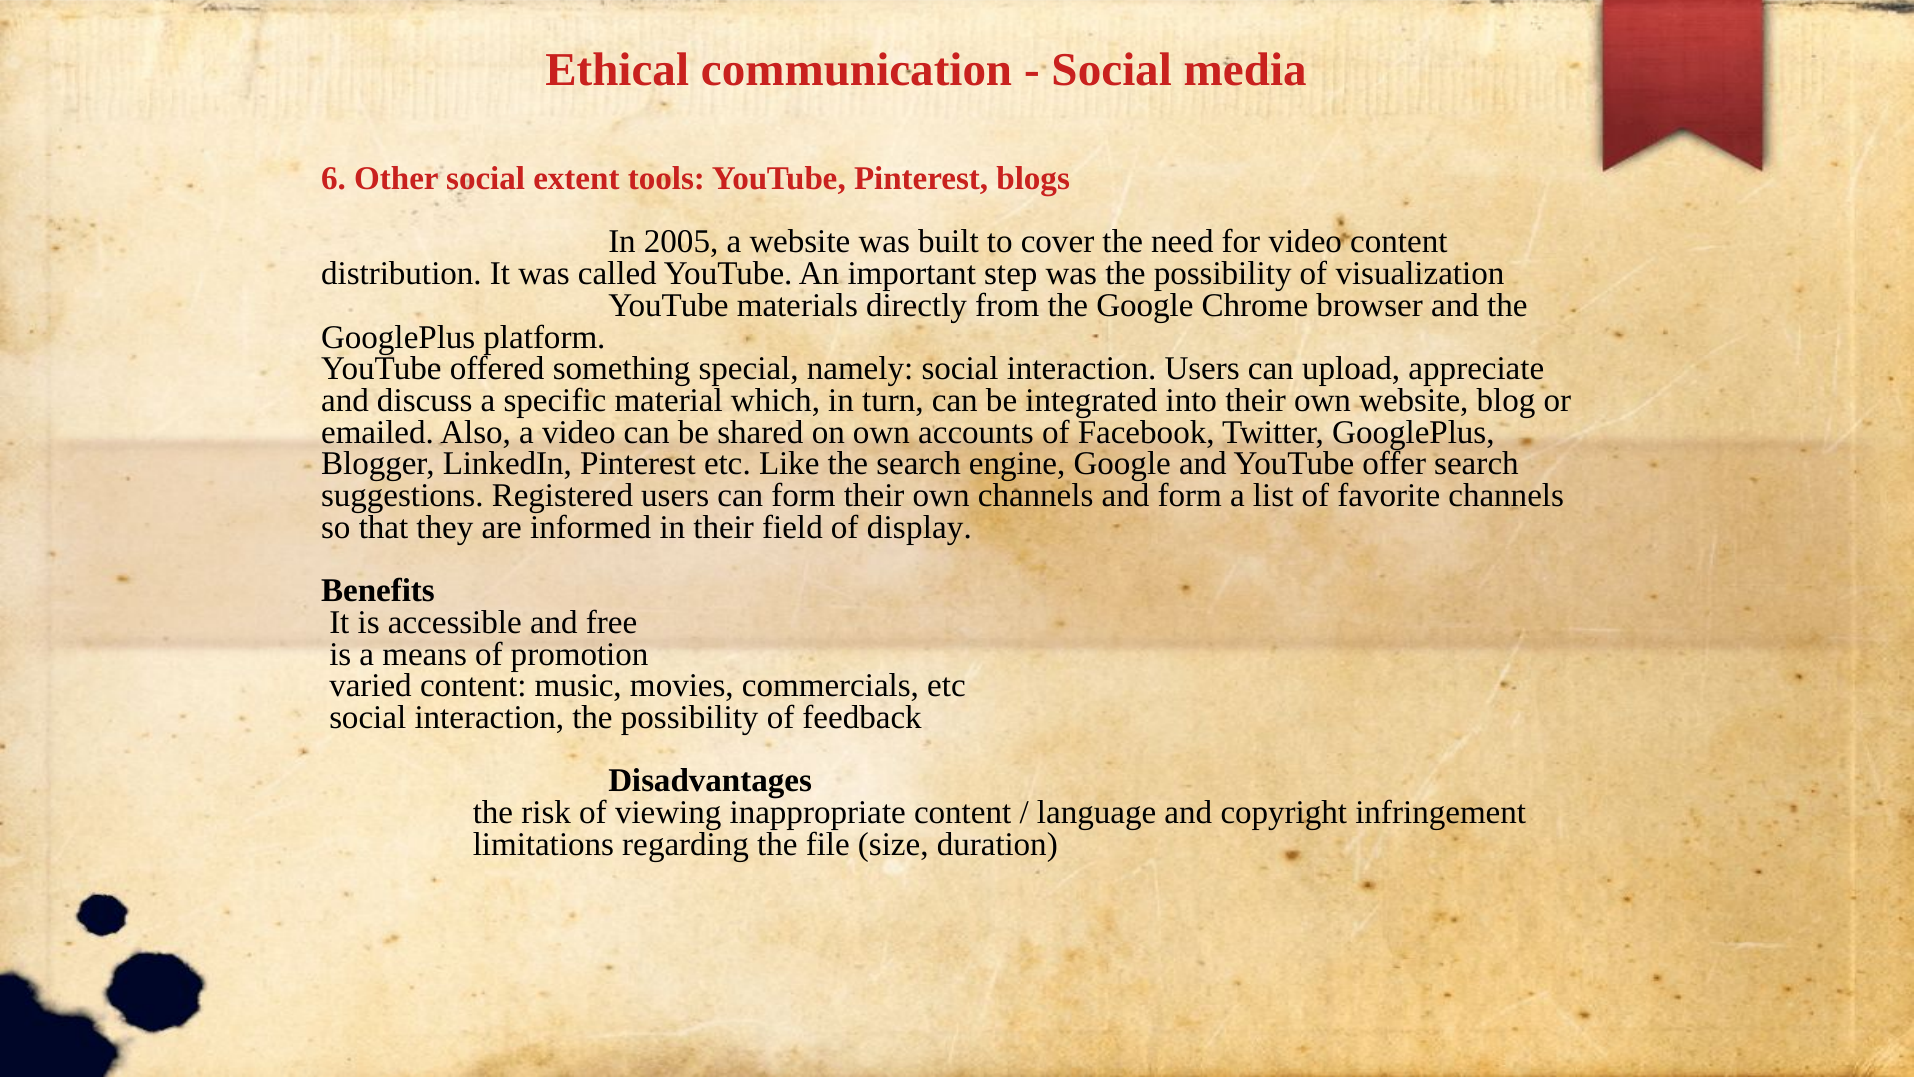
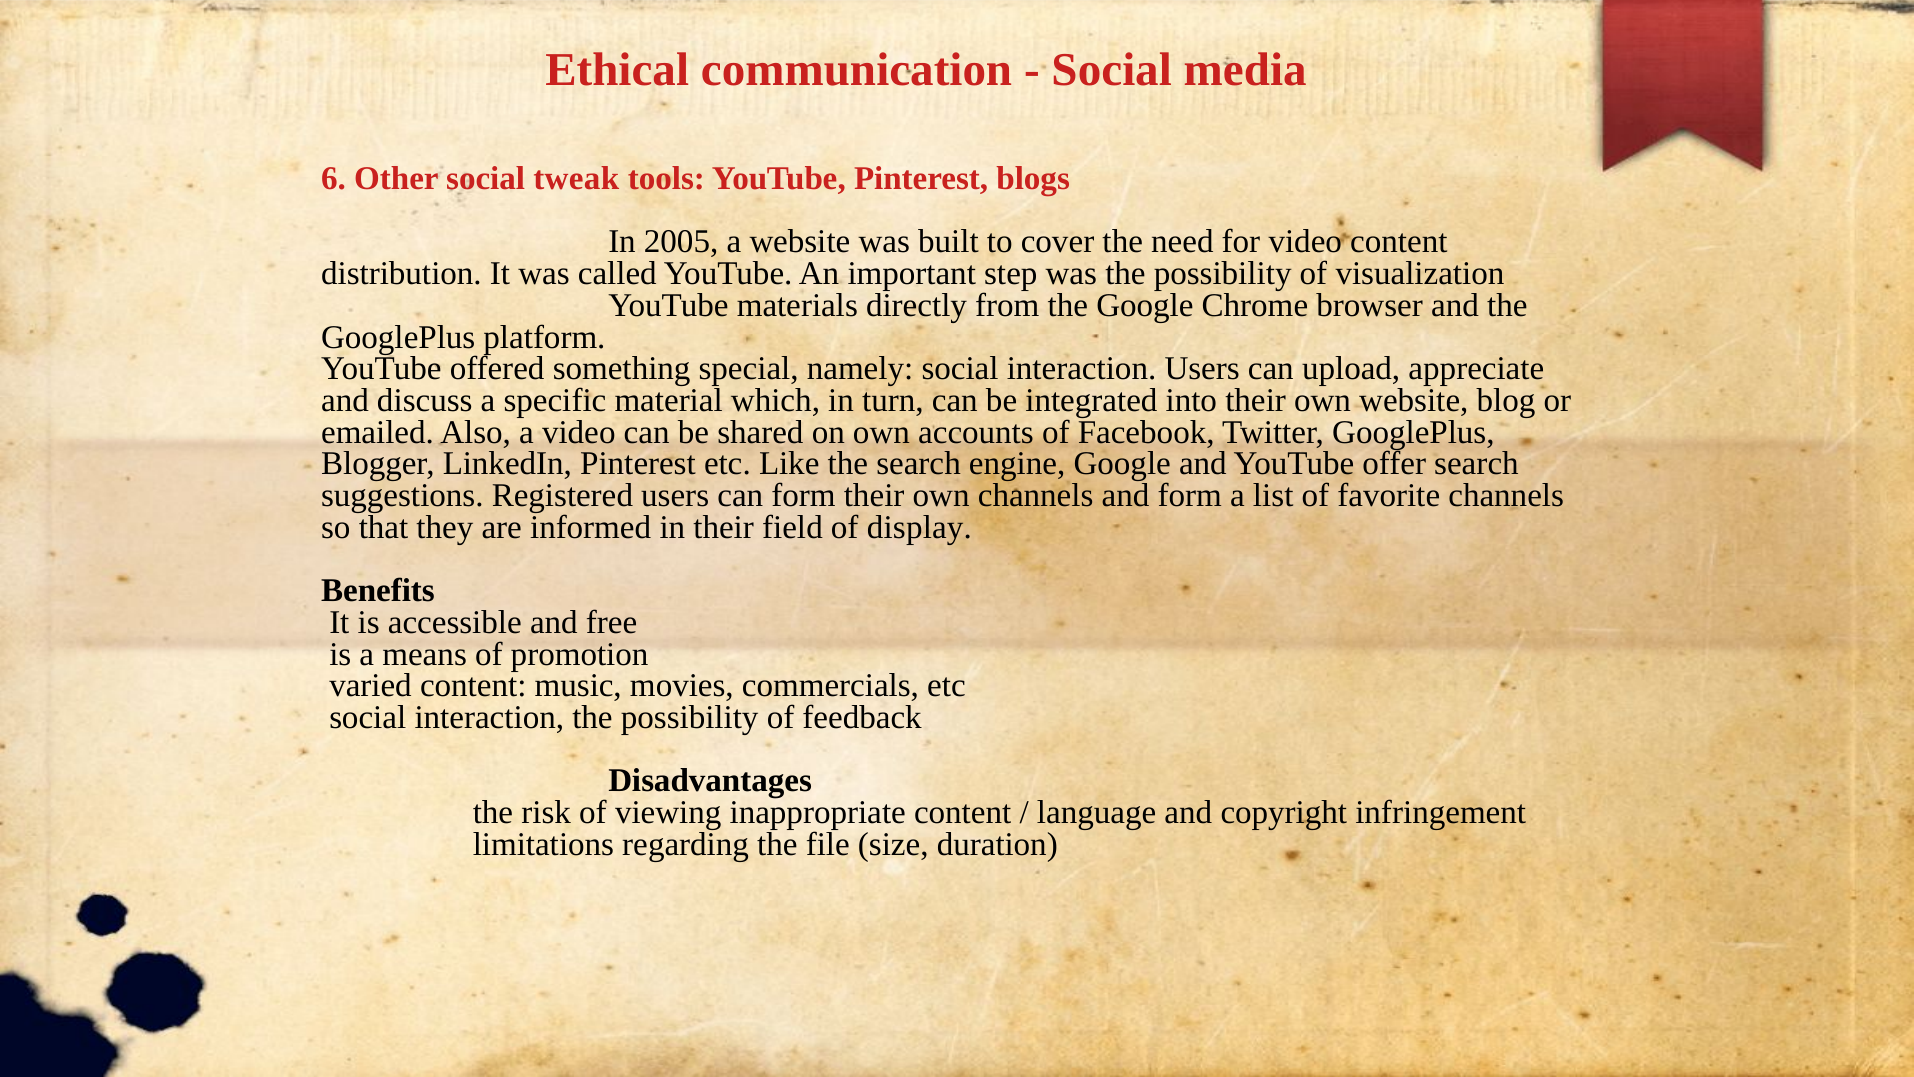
extent: extent -> tweak
